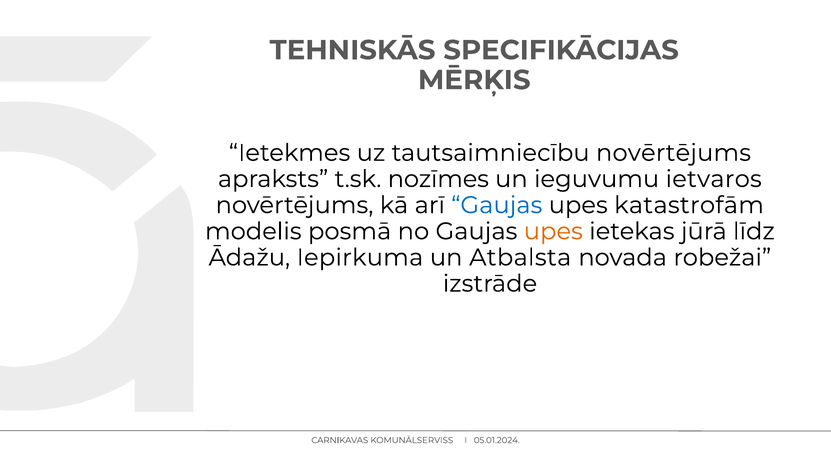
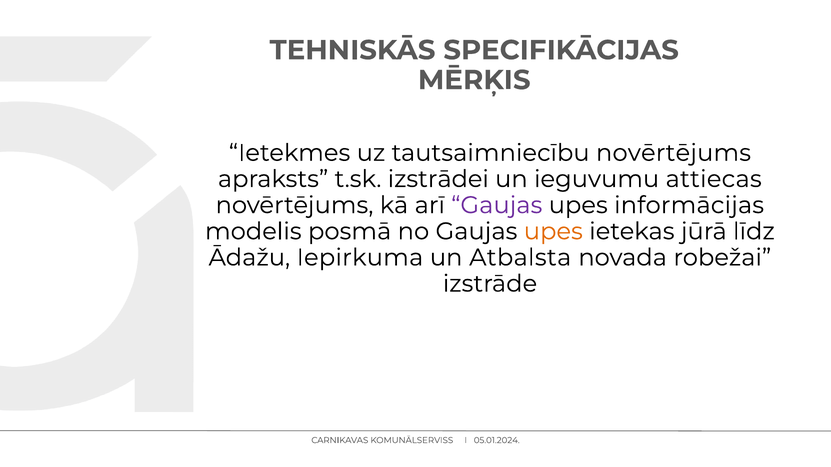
nozīmes: nozīmes -> izstrādei
ietvaros: ietvaros -> attiecas
Gaujas at (497, 205) colour: blue -> purple
katastrofām: katastrofām -> informācijas
